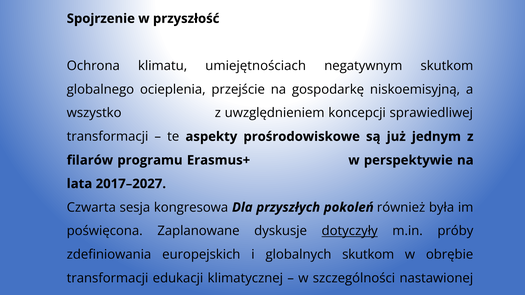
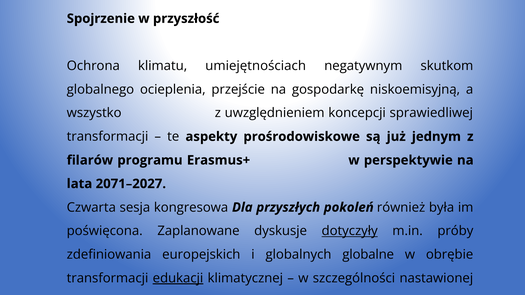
2017–2027: 2017–2027 -> 2071–2027
globalnych skutkom: skutkom -> globalne
edukacji underline: none -> present
